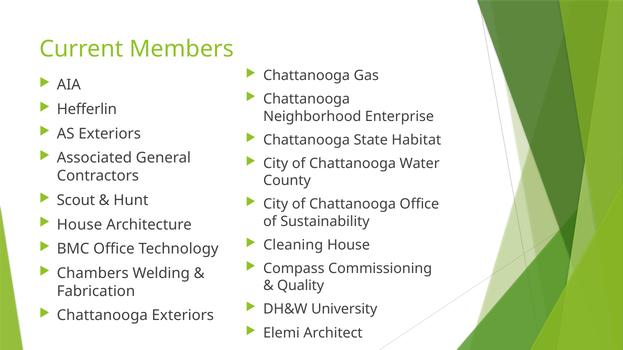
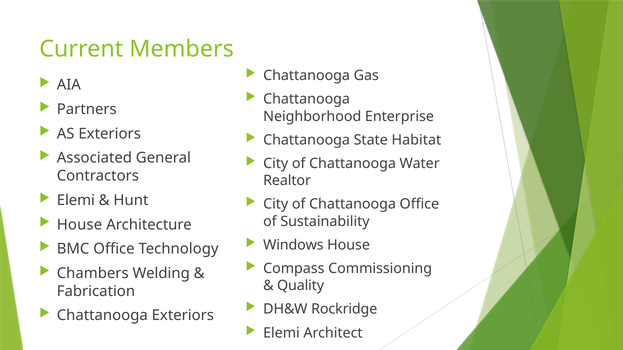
Hefferlin: Hefferlin -> Partners
County: County -> Realtor
Scout at (76, 200): Scout -> Elemi
Cleaning: Cleaning -> Windows
University: University -> Rockridge
